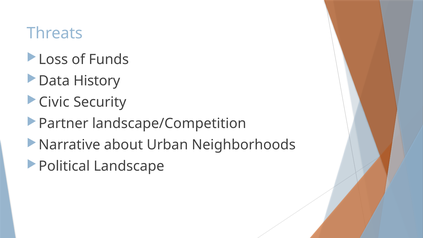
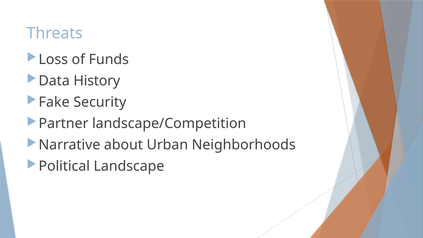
Civic: Civic -> Fake
